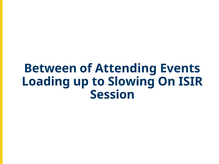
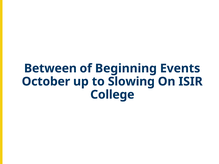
Attending: Attending -> Beginning
Loading: Loading -> October
Session: Session -> College
